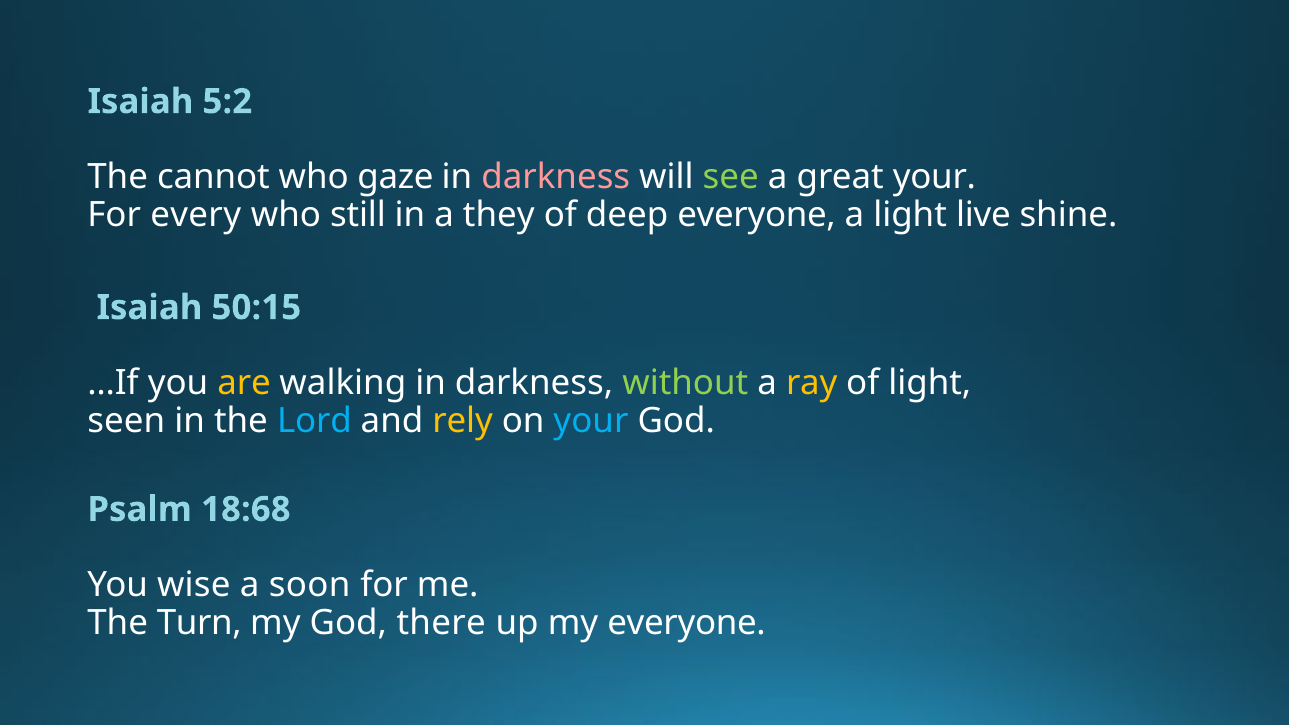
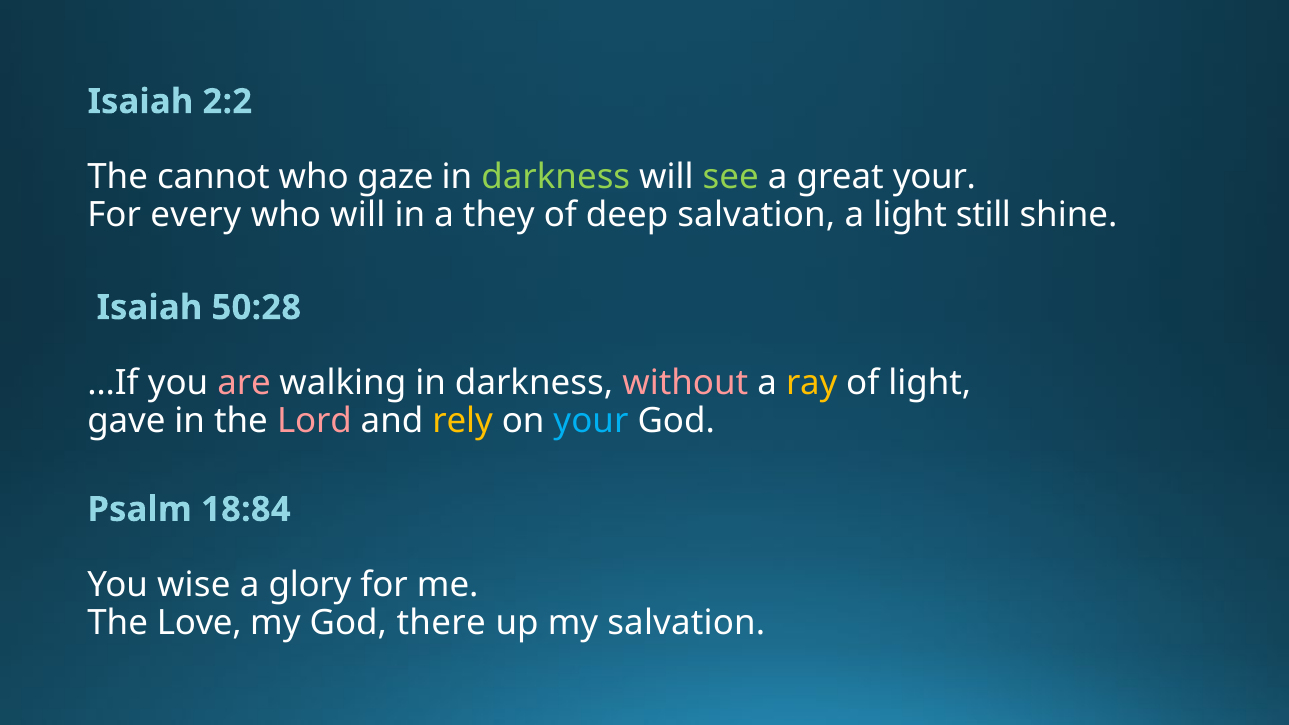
5:2: 5:2 -> 2:2
darkness at (556, 177) colour: pink -> light green
who still: still -> will
deep everyone: everyone -> salvation
live: live -> still
50:15: 50:15 -> 50:28
are colour: yellow -> pink
without colour: light green -> pink
seen: seen -> gave
Lord colour: light blue -> pink
18:68: 18:68 -> 18:84
soon: soon -> glory
Turn: Turn -> Love
my everyone: everyone -> salvation
